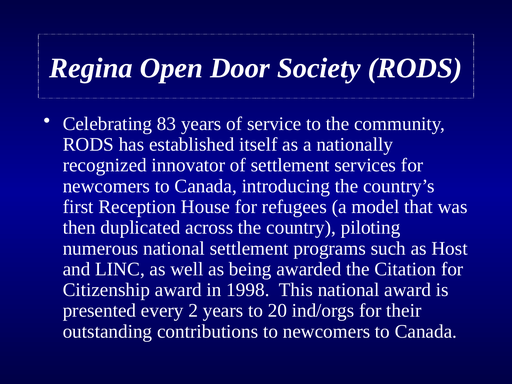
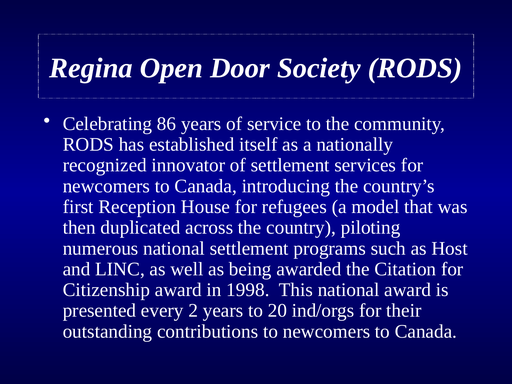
83: 83 -> 86
